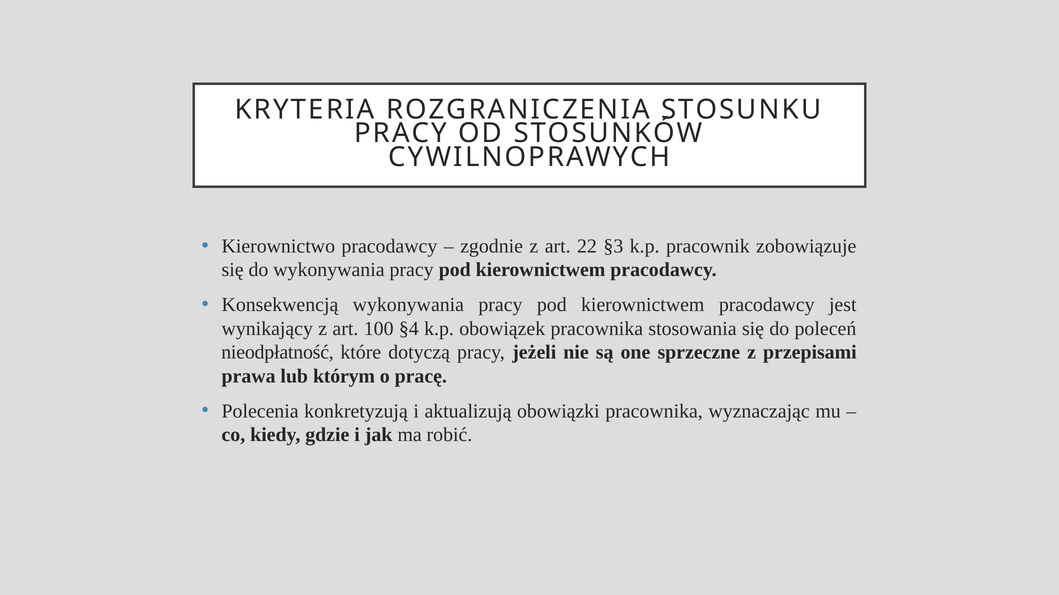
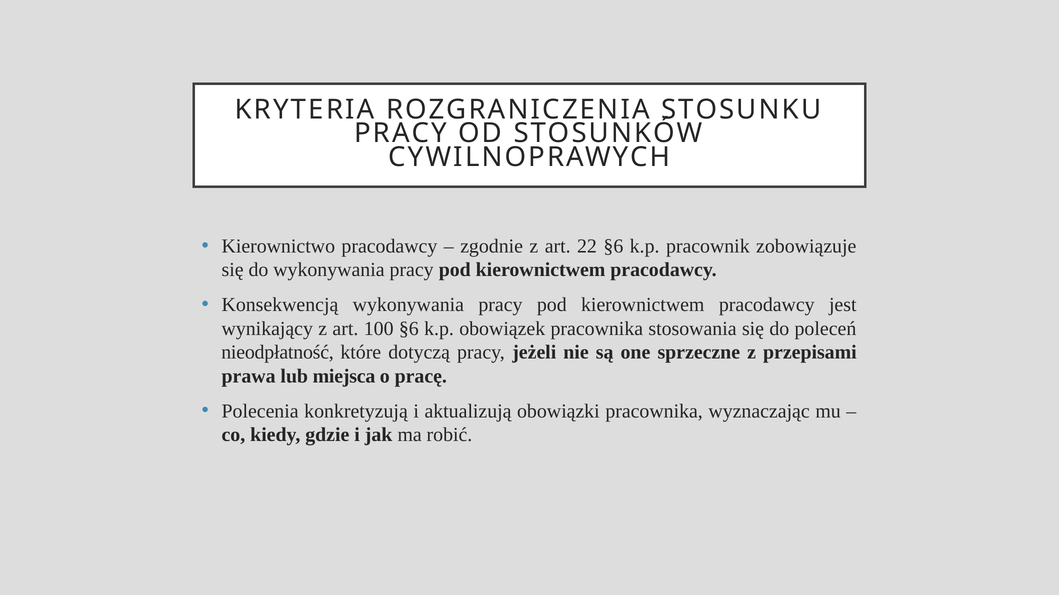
22 §3: §3 -> §6
100 §4: §4 -> §6
którym: którym -> miejsca
